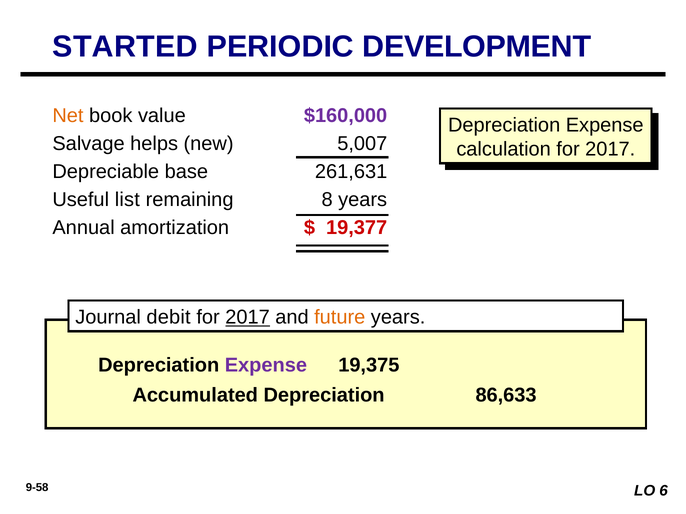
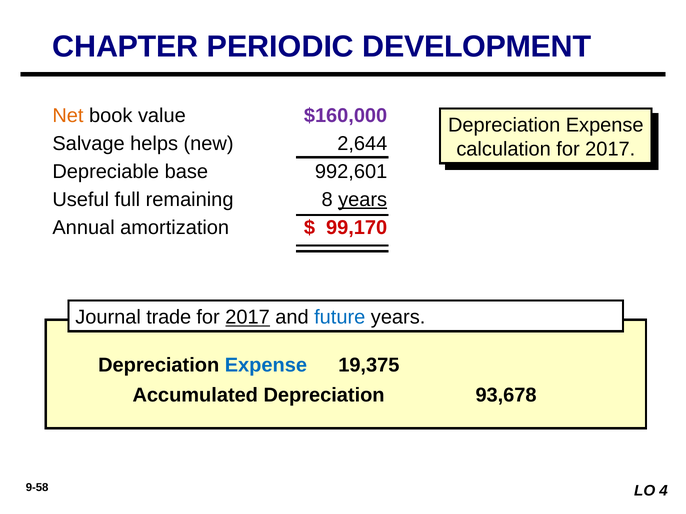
STARTED: STARTED -> CHAPTER
5,007: 5,007 -> 2,644
261,631: 261,631 -> 992,601
list: list -> full
years at (363, 200) underline: none -> present
19,377: 19,377 -> 99,170
debit: debit -> trade
future colour: orange -> blue
Expense at (266, 365) colour: purple -> blue
86,633: 86,633 -> 93,678
6: 6 -> 4
